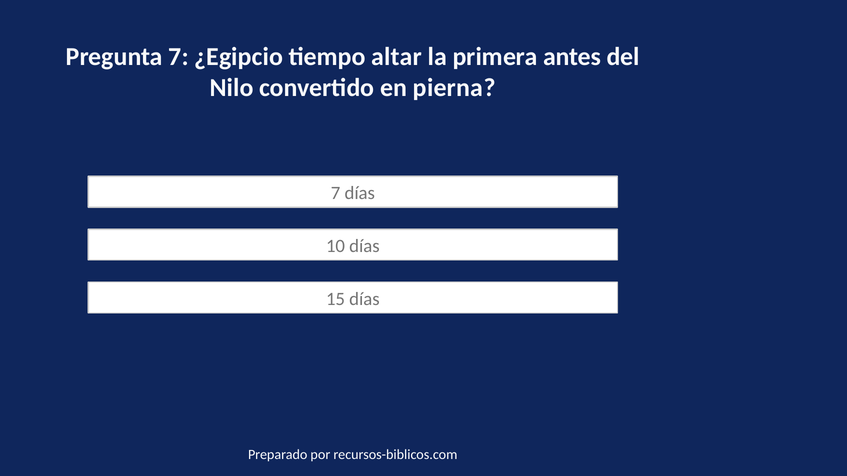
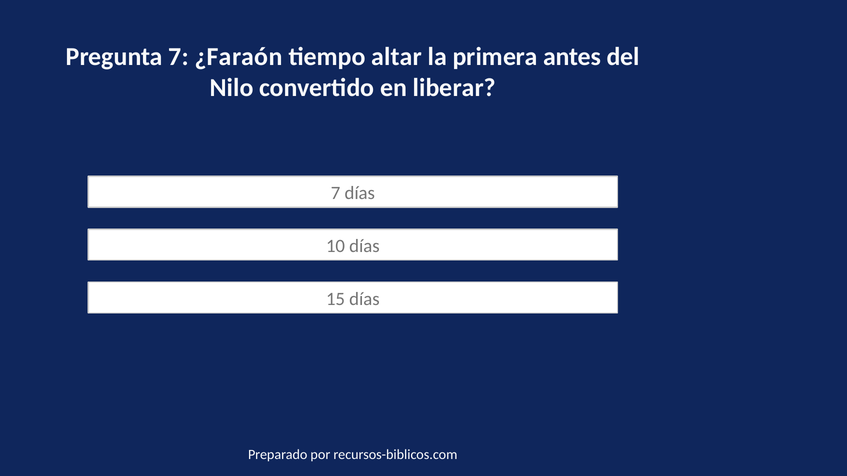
¿Egipcio: ¿Egipcio -> ¿Faraón
pierna: pierna -> liberar
